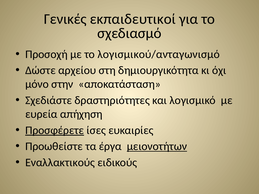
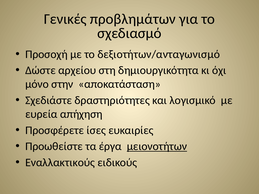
εκπαιδευτικοί: εκπαιδευτικοί -> προβλημάτων
λογισμικού/ανταγωνισμό: λογισμικού/ανταγωνισμό -> δεξιοτήτων/ανταγωνισμό
Προσφέρετε underline: present -> none
